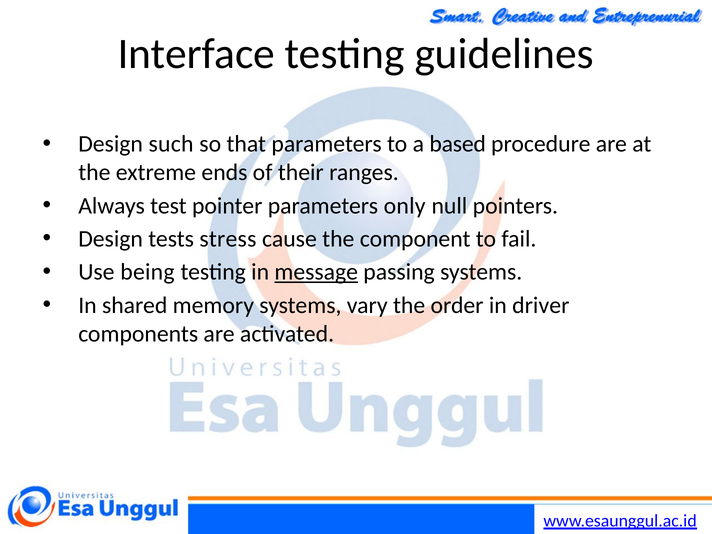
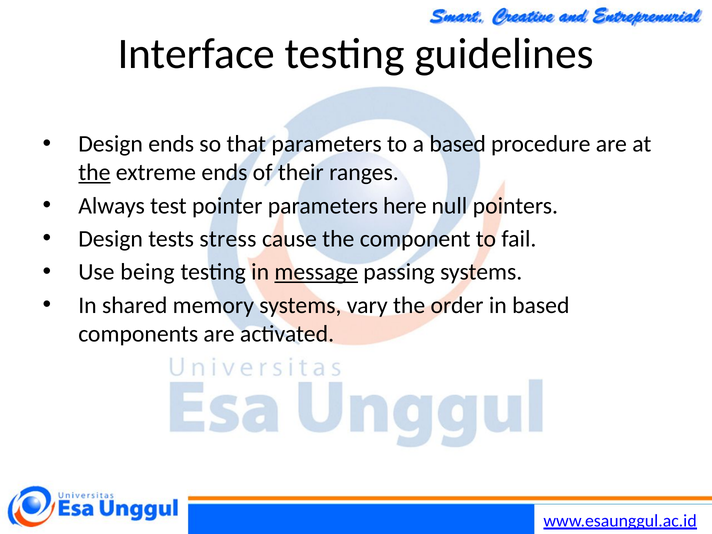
Design such: such -> ends
the at (94, 172) underline: none -> present
only: only -> here
in driver: driver -> based
